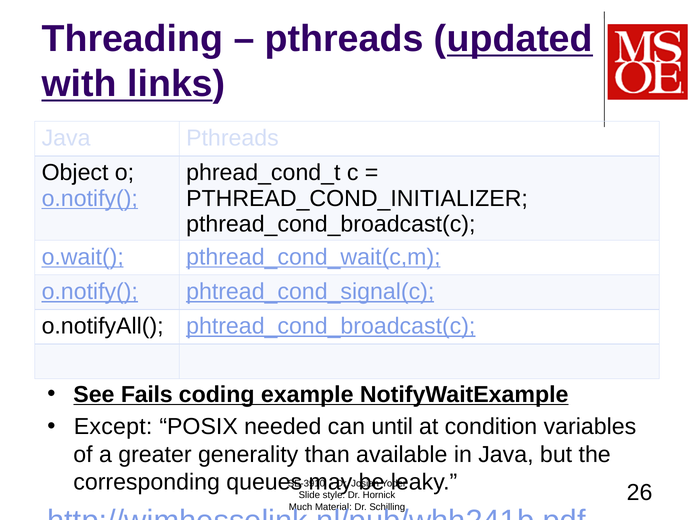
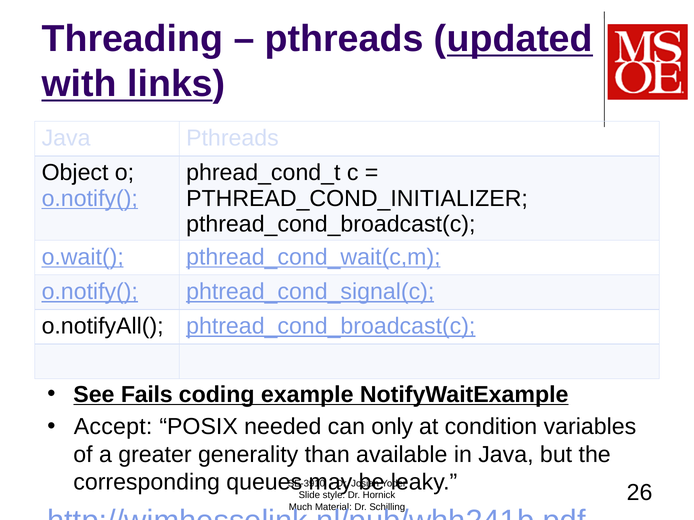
Except: Except -> Accept
until: until -> only
